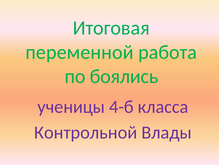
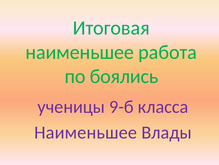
переменной at (80, 52): переменной -> наименьшее
4-б: 4-б -> 9-б
Контрольной at (86, 132): Контрольной -> Наименьшее
